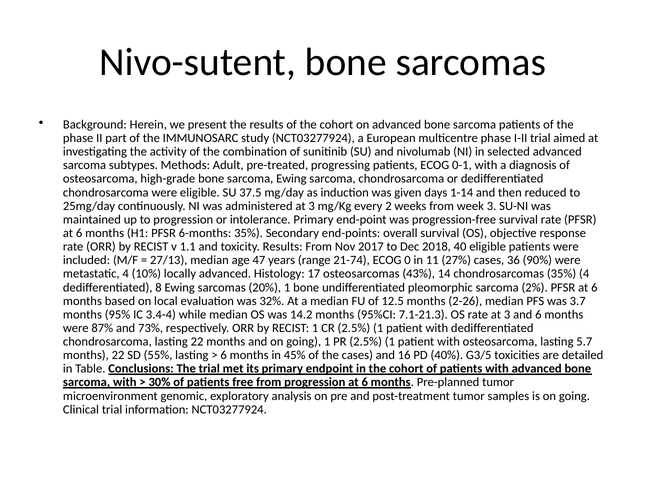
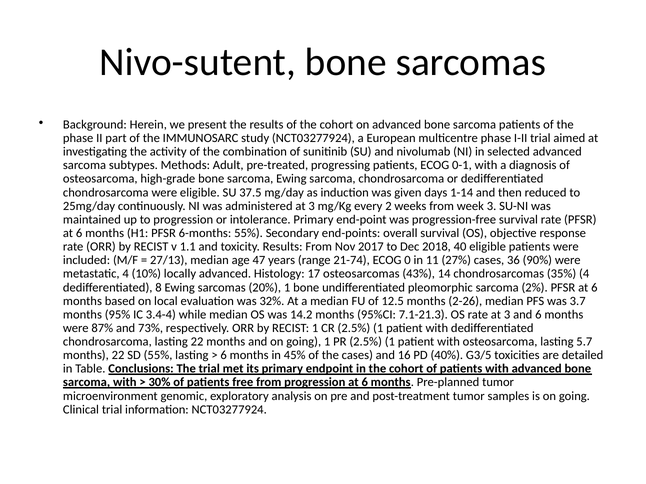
6-months 35%: 35% -> 55%
